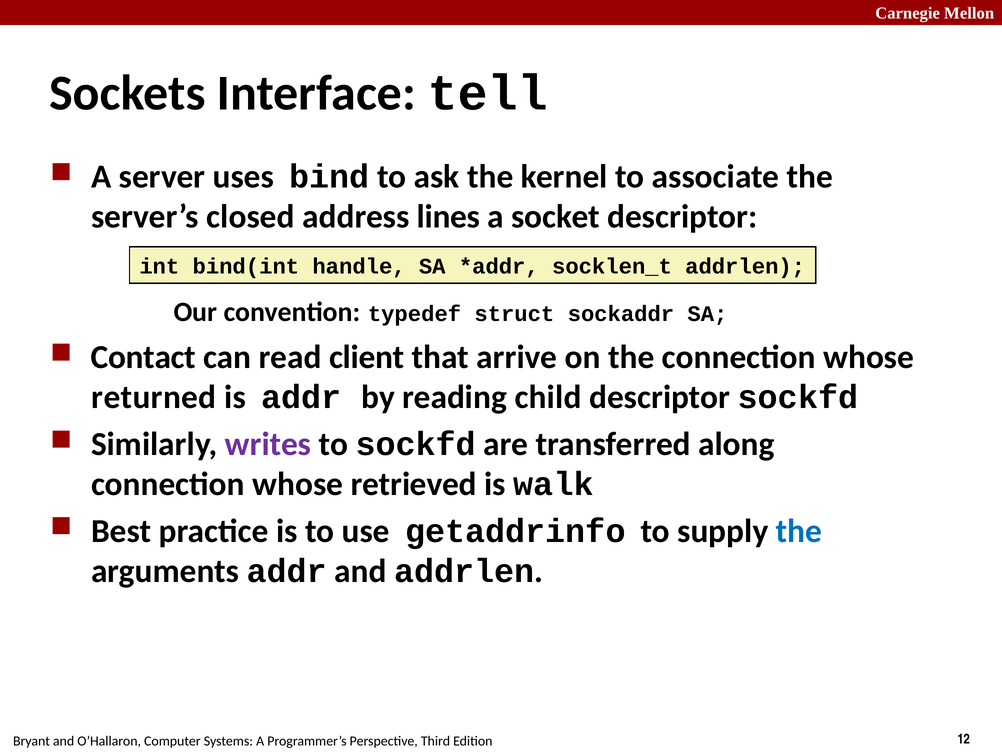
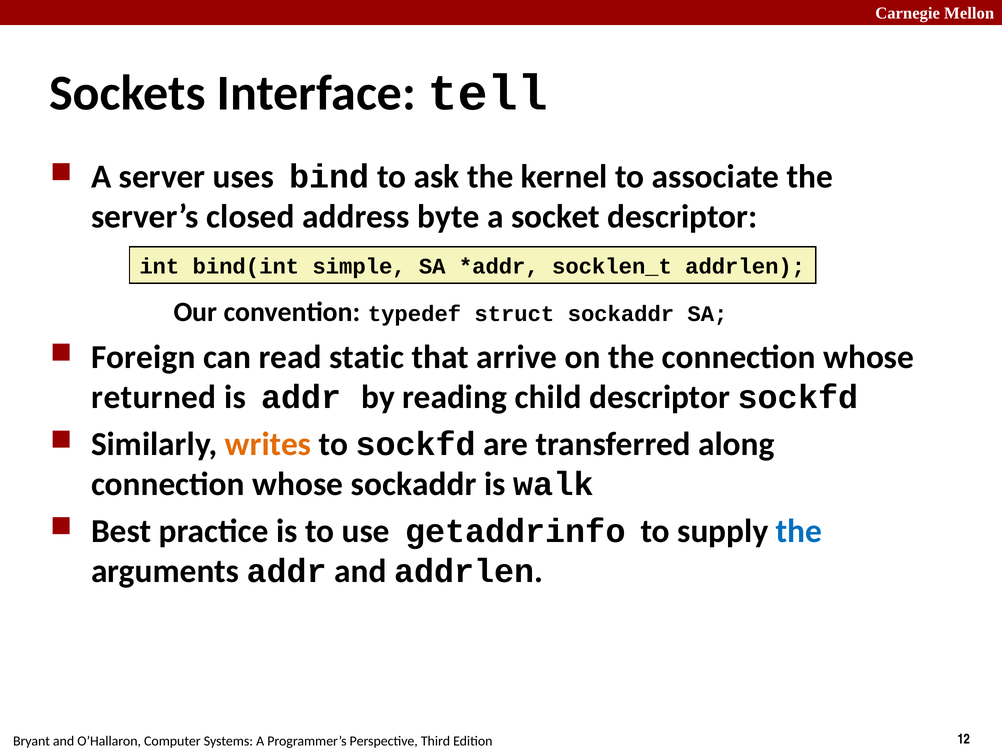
lines: lines -> byte
handle: handle -> simple
Contact: Contact -> Foreign
client: client -> static
writes colour: purple -> orange
whose retrieved: retrieved -> sockaddr
